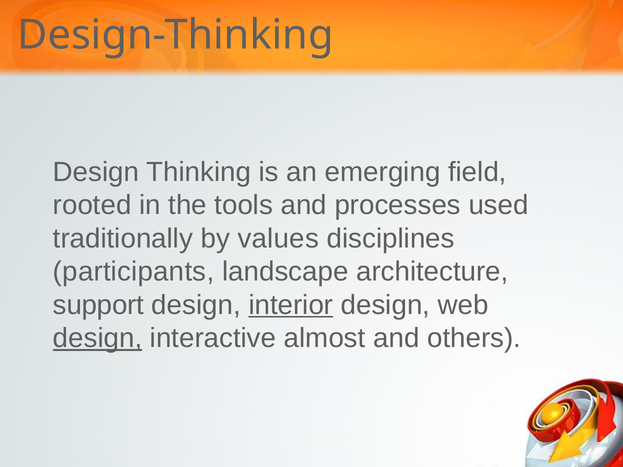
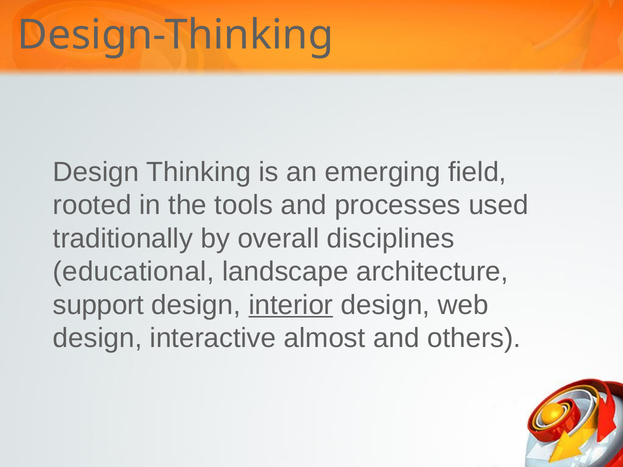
values: values -> overall
participants: participants -> educational
design at (98, 338) underline: present -> none
